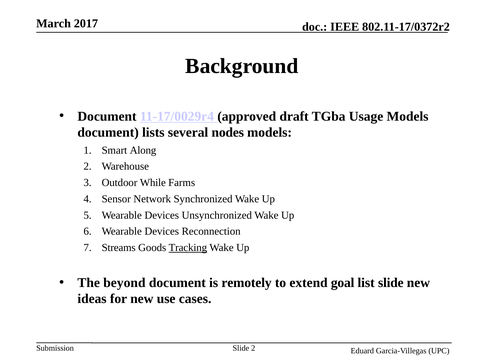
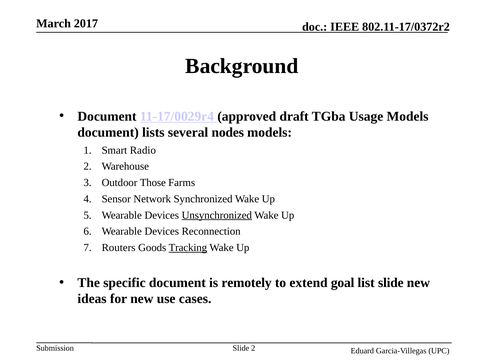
Along: Along -> Radio
While: While -> Those
Unsynchronized underline: none -> present
Streams: Streams -> Routers
beyond: beyond -> specific
